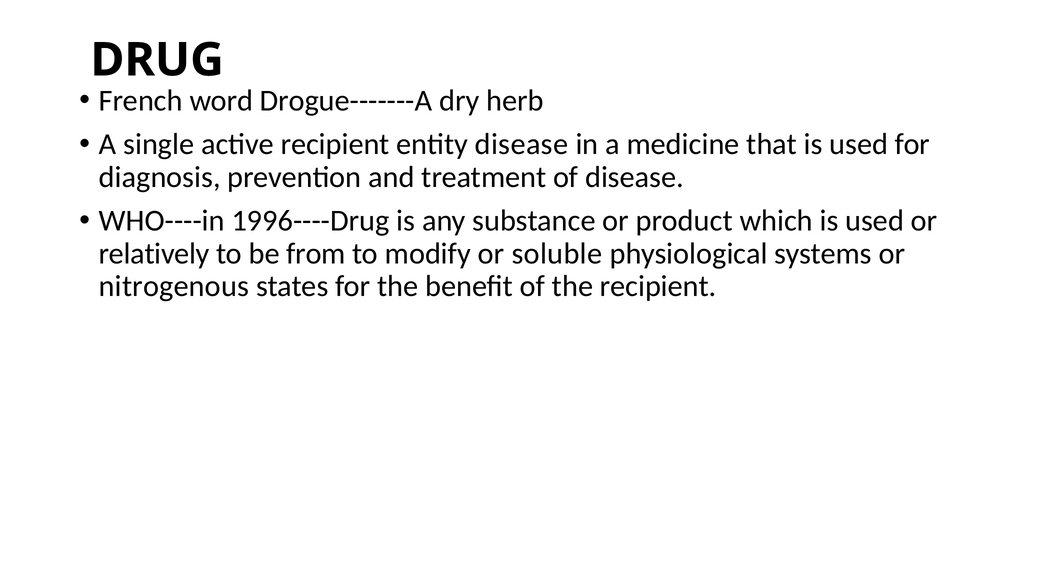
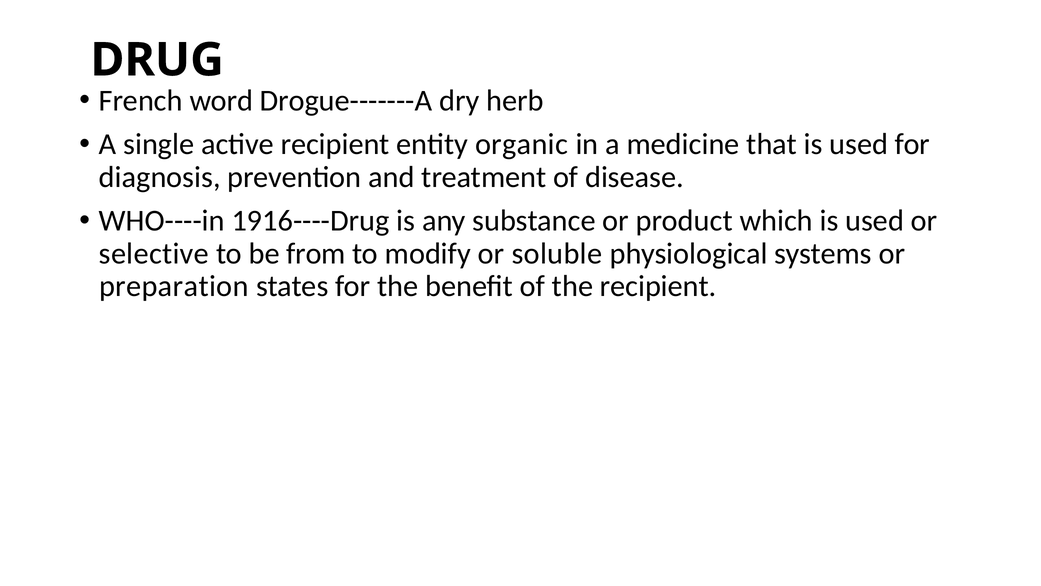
entity disease: disease -> organic
1996----Drug: 1996----Drug -> 1916----Drug
relatively: relatively -> selective
nitrogenous: nitrogenous -> preparation
